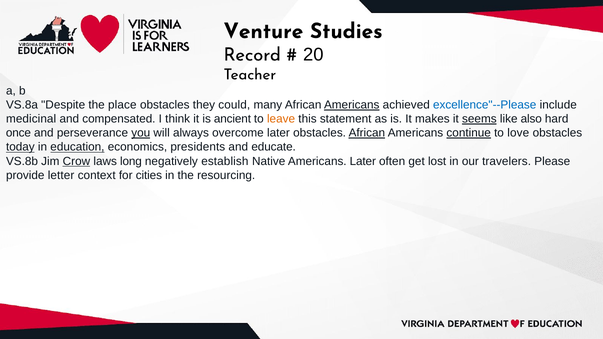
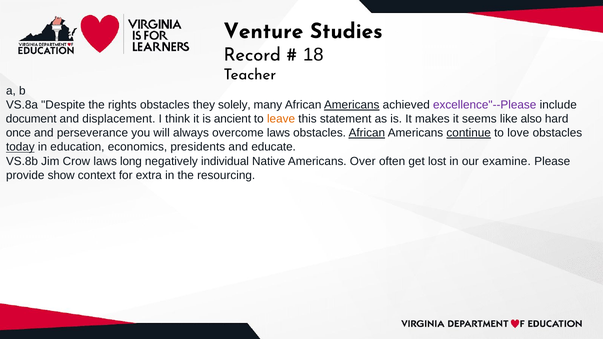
20: 20 -> 18
place: place -> rights
could: could -> solely
excellence"--Please colour: blue -> purple
medicinal: medicinal -> document
compensated: compensated -> displacement
seems underline: present -> none
you underline: present -> none
overcome later: later -> laws
education underline: present -> none
Crow underline: present -> none
establish: establish -> individual
Americans Later: Later -> Over
travelers: travelers -> examine
letter: letter -> show
cities: cities -> extra
